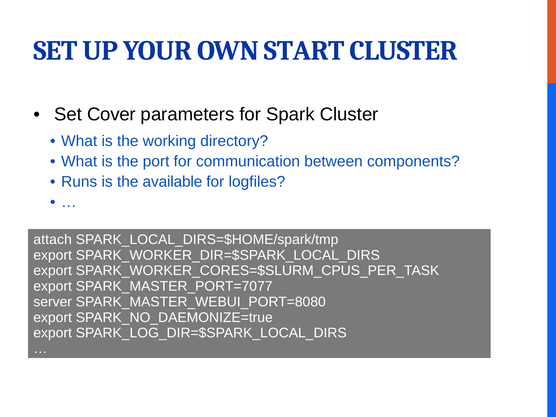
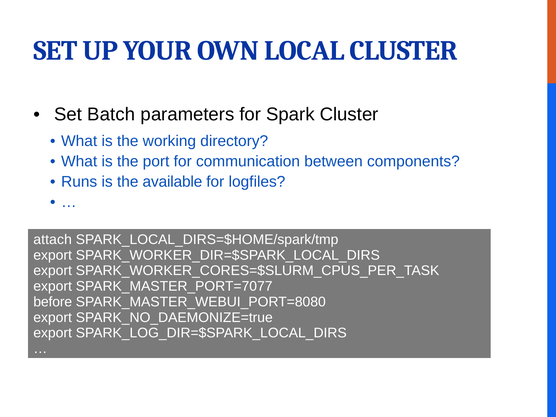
START: START -> LOCAL
Cover: Cover -> Batch
server: server -> before
